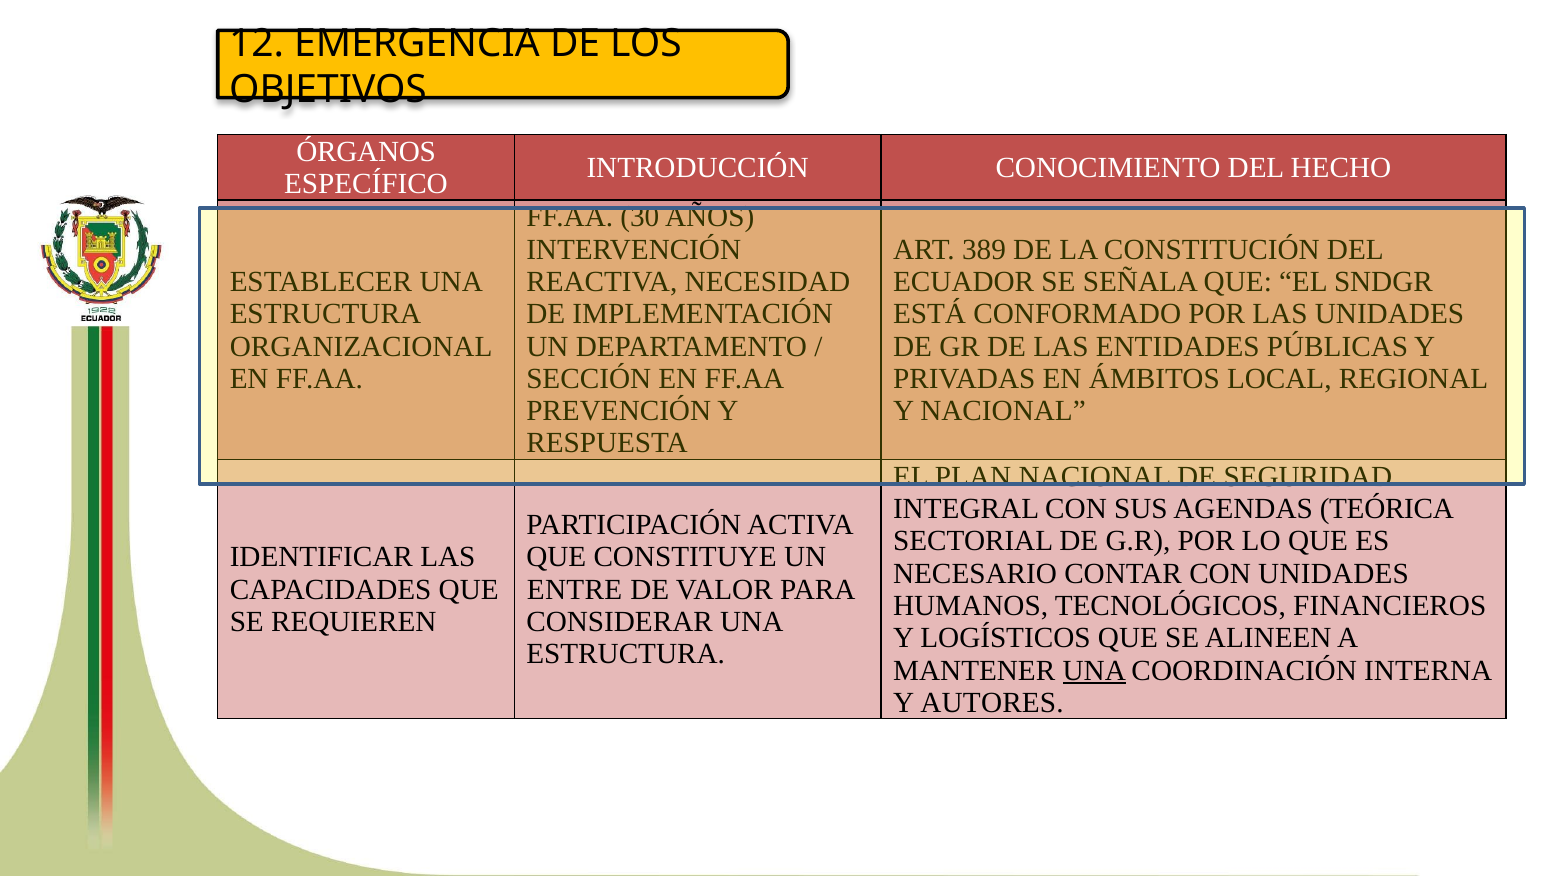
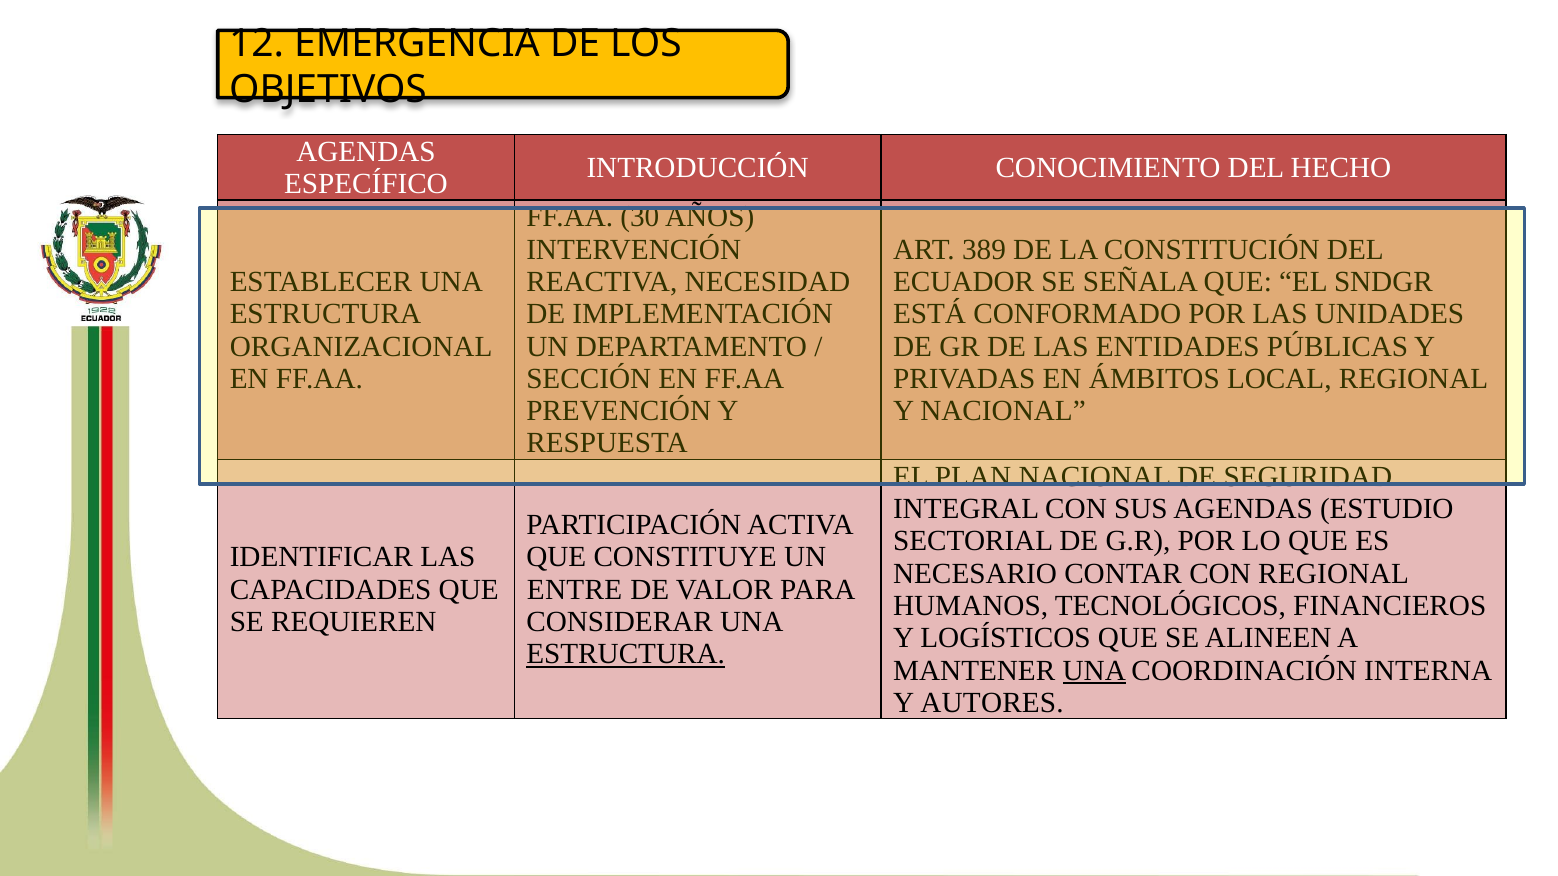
ÓRGANOS at (366, 152): ÓRGANOS -> AGENDAS
TEÓRICA: TEÓRICA -> ESTUDIO
CON UNIDADES: UNIDADES -> REGIONAL
ESTRUCTURA at (626, 655) underline: none -> present
